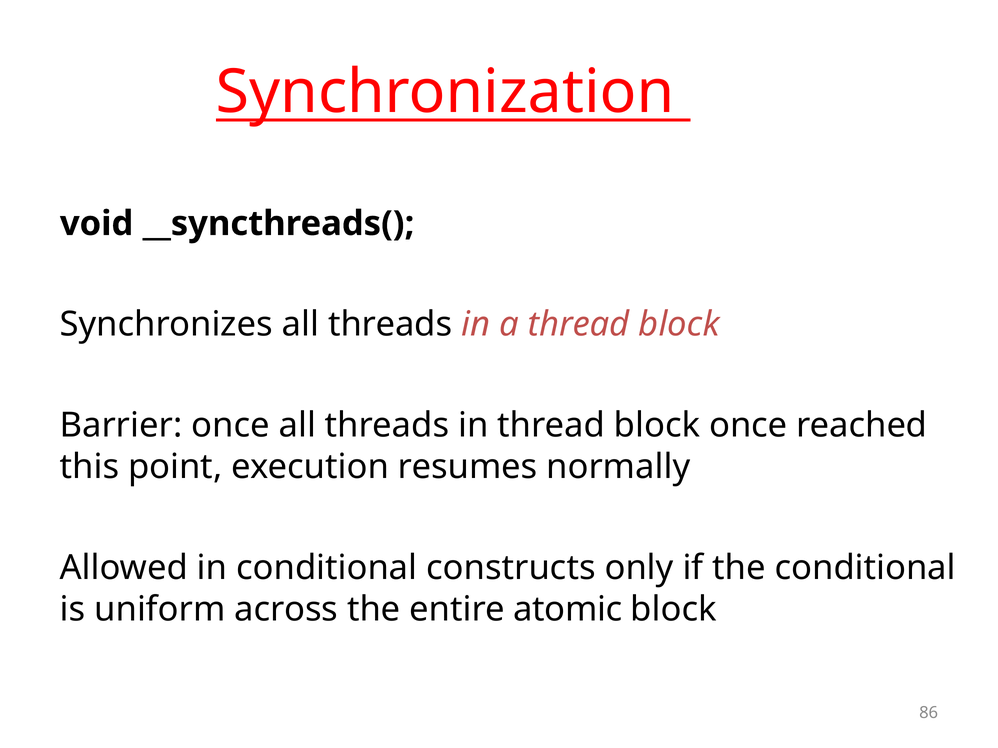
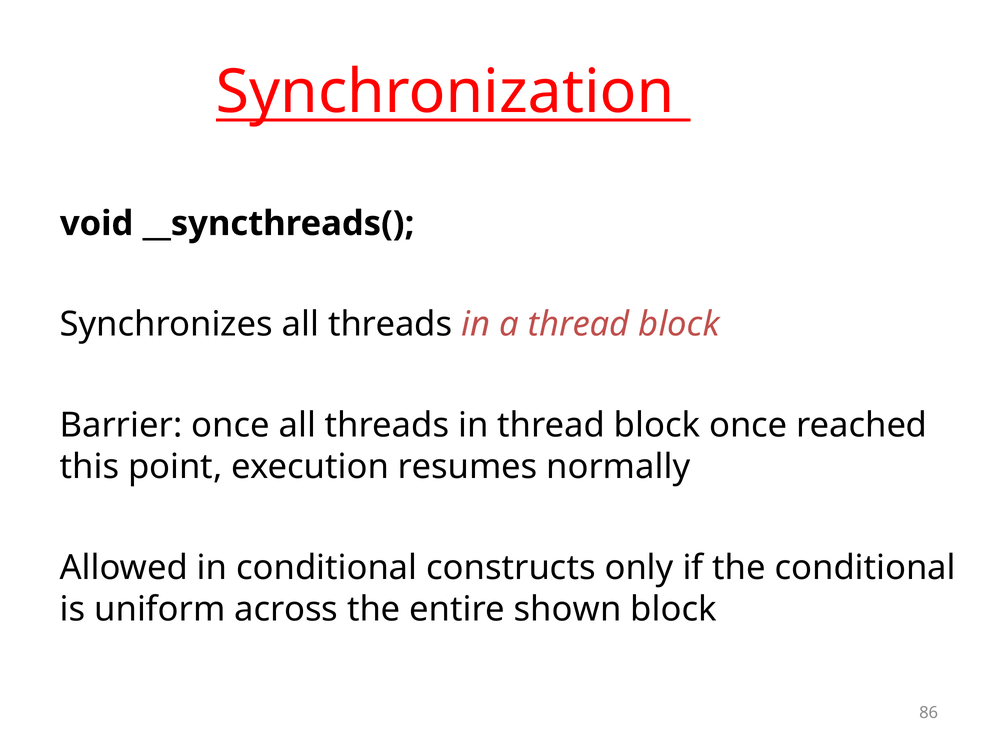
atomic: atomic -> shown
